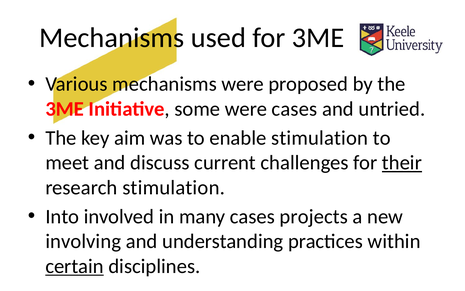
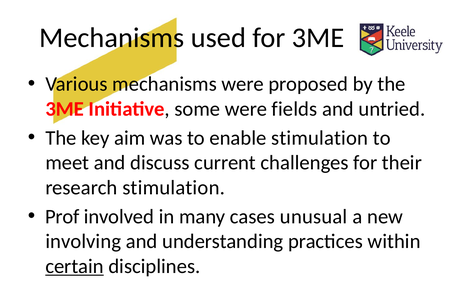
were cases: cases -> fields
their underline: present -> none
Into: Into -> Prof
projects: projects -> unusual
